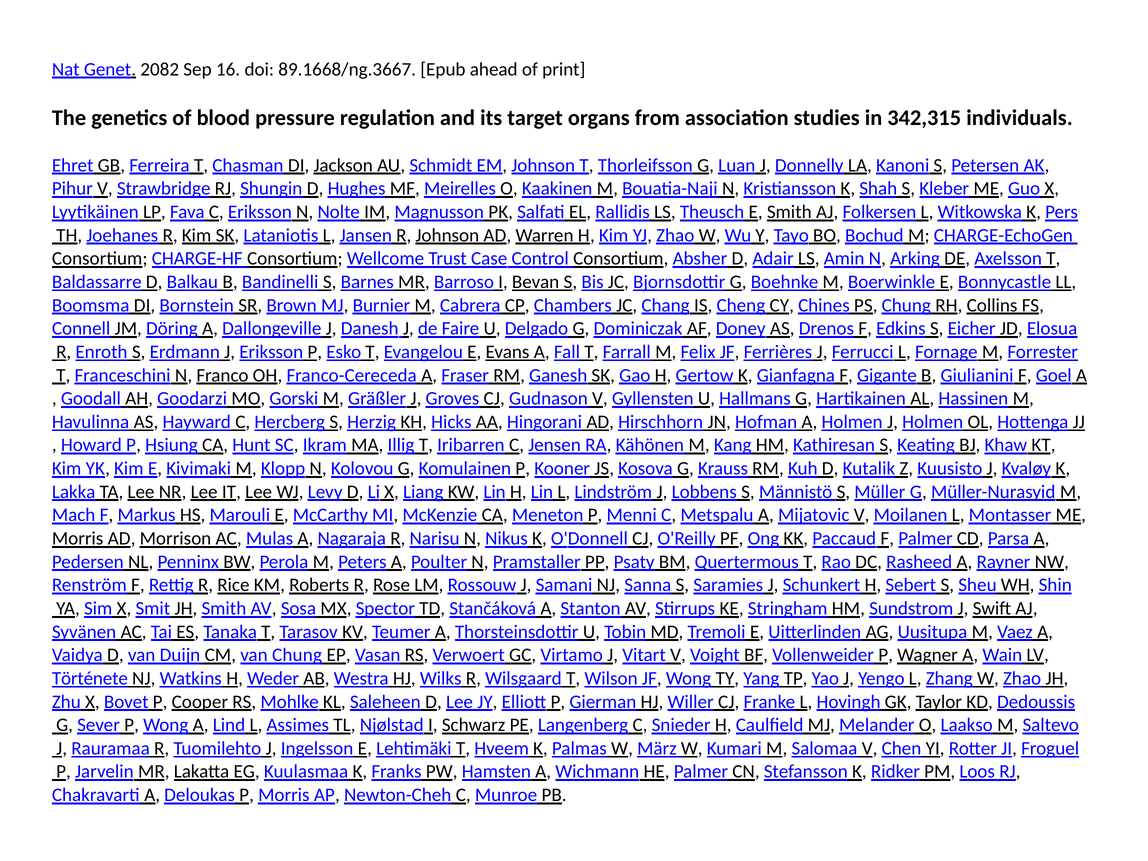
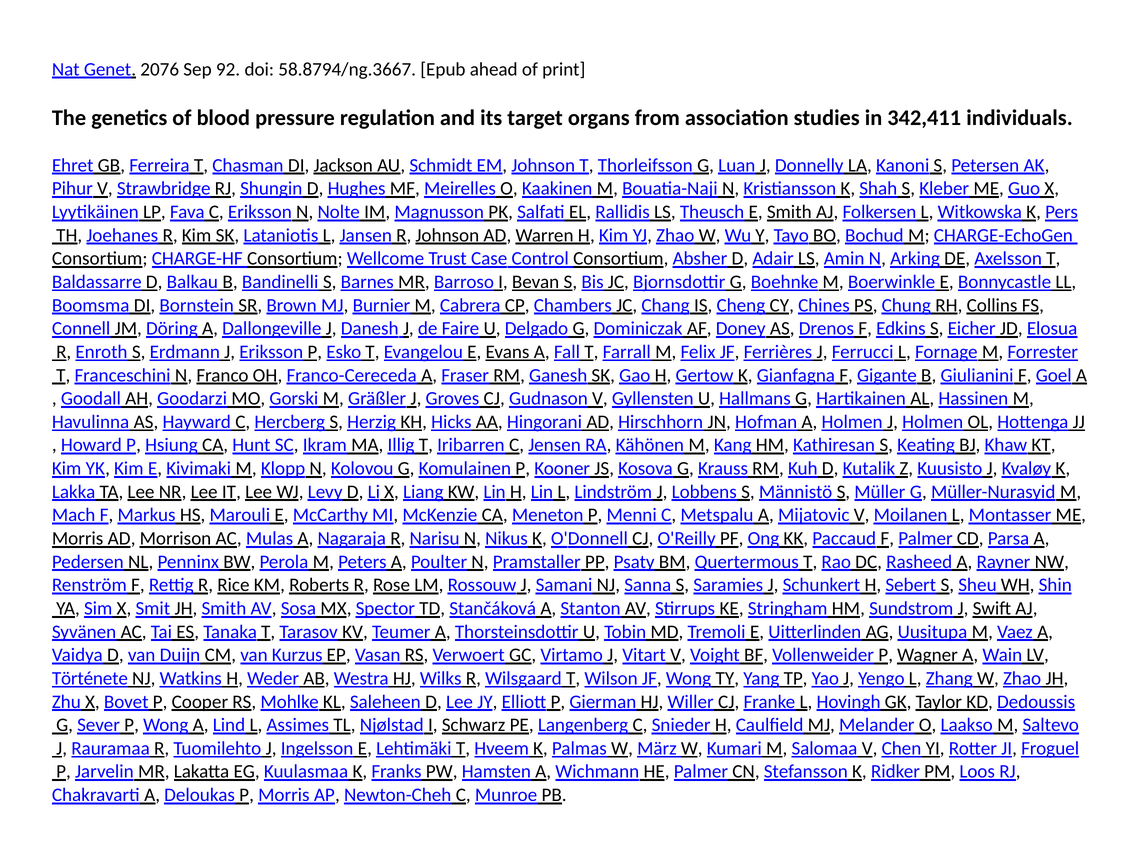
2082: 2082 -> 2076
16: 16 -> 92
89.1668/ng.3667: 89.1668/ng.3667 -> 58.8794/ng.3667
342,315: 342,315 -> 342,411
van Chung: Chung -> Kurzus
